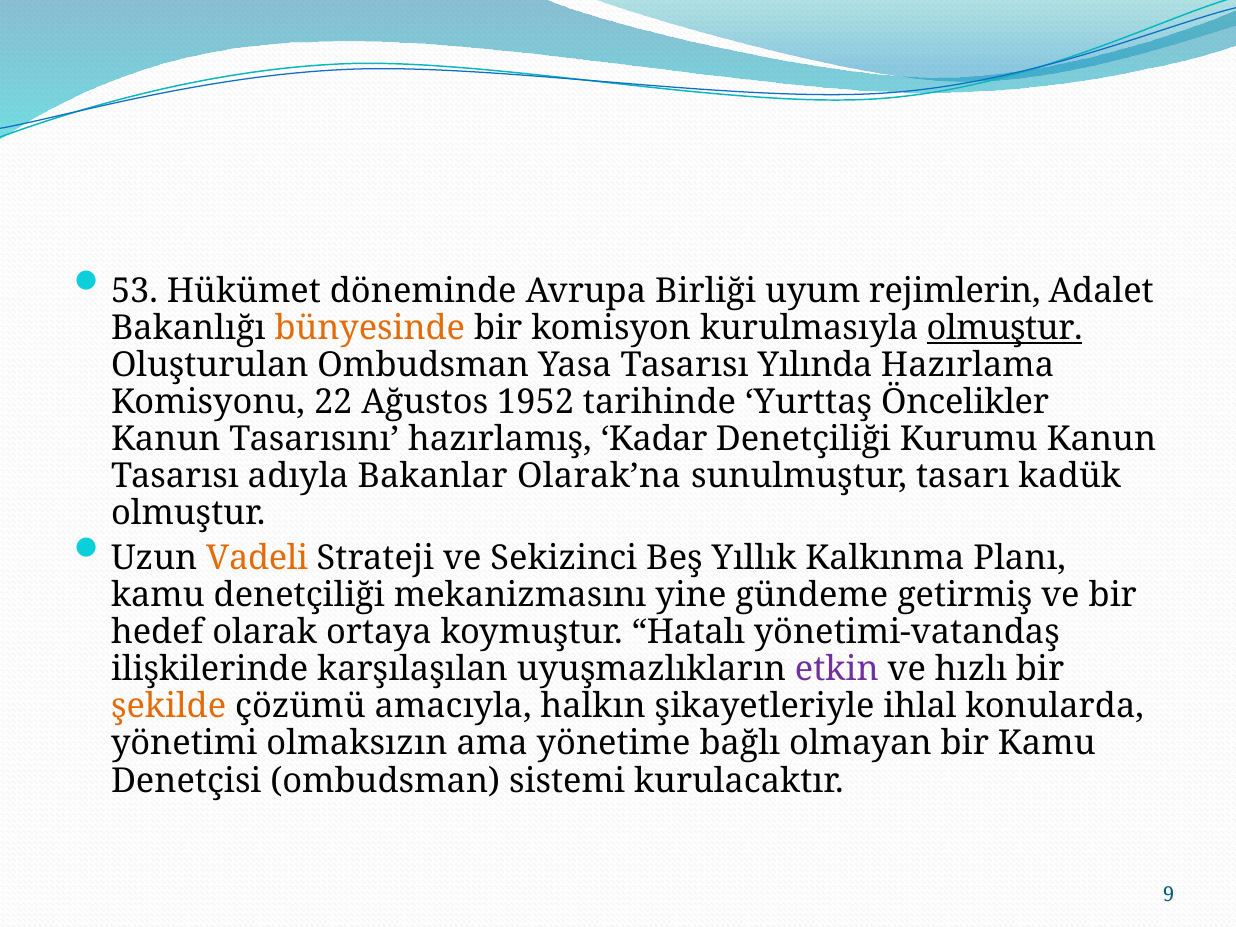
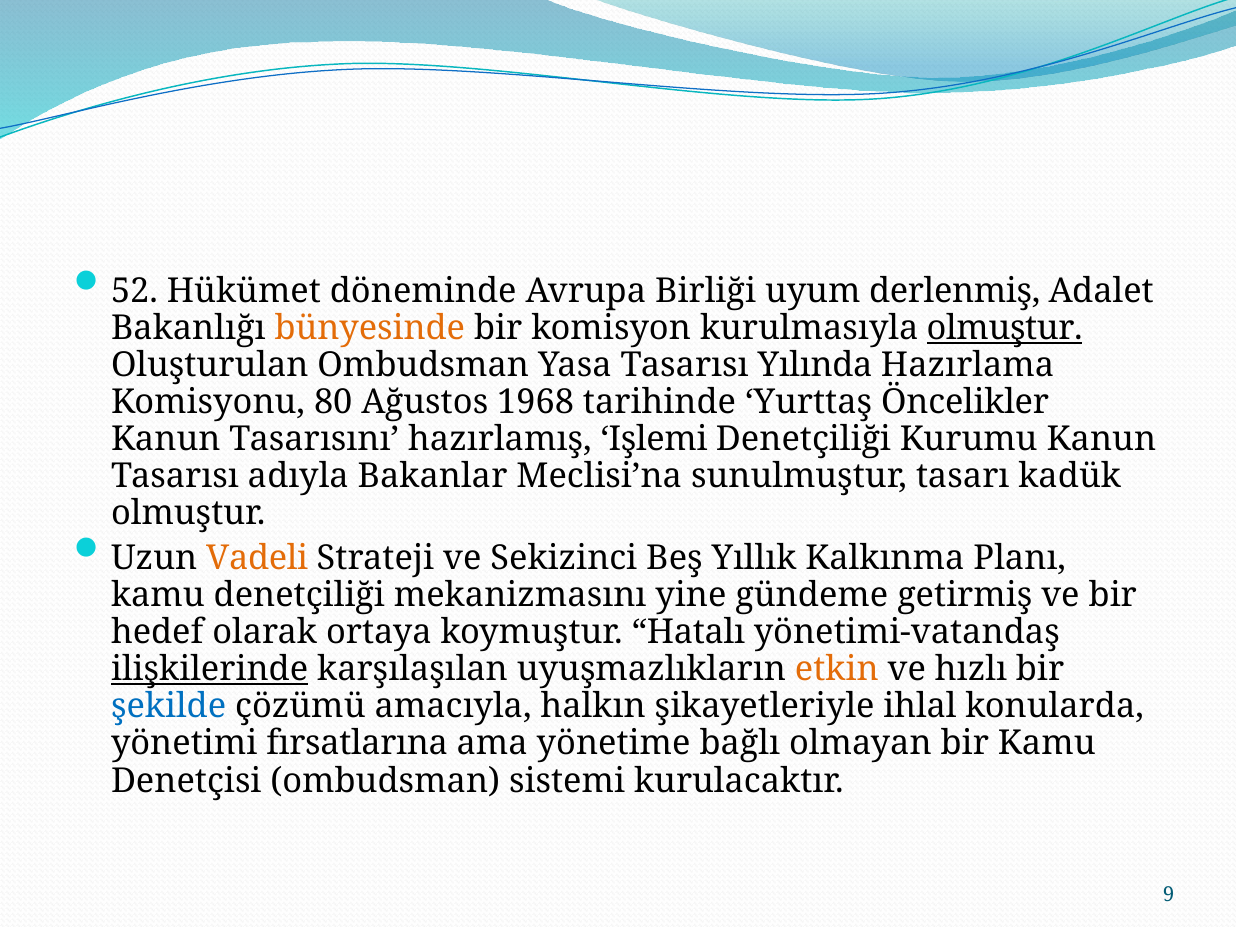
53: 53 -> 52
rejimlerin: rejimlerin -> derlenmiş
22: 22 -> 80
1952: 1952 -> 1968
Kadar: Kadar -> Işlemi
Olarak’na: Olarak’na -> Meclisi’na
ilişkilerinde underline: none -> present
etkin colour: purple -> orange
şekilde colour: orange -> blue
olmaksızın: olmaksızın -> fırsatlarına
